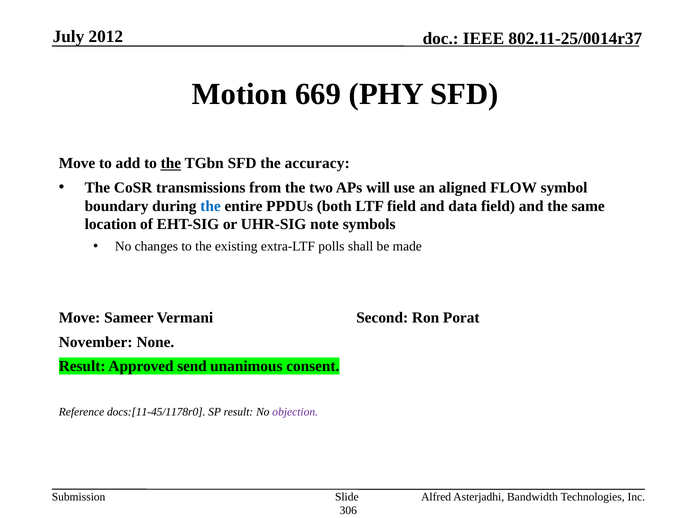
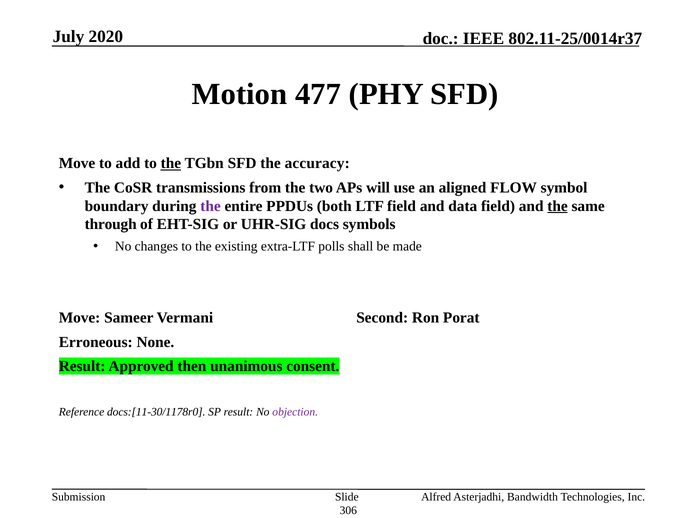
2012: 2012 -> 2020
669: 669 -> 477
the at (211, 206) colour: blue -> purple
the at (557, 206) underline: none -> present
location: location -> through
note: note -> docs
November: November -> Erroneous
send: send -> then
docs:[11-45/1178r0: docs:[11-45/1178r0 -> docs:[11-30/1178r0
